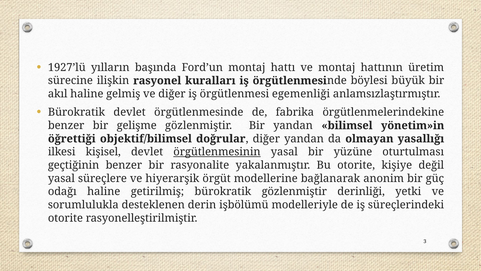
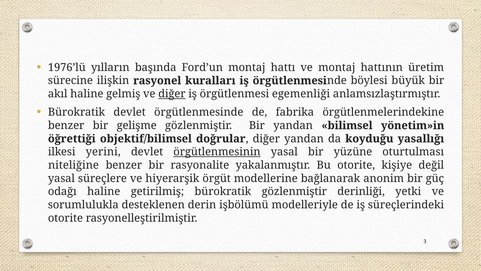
1927’lü: 1927’lü -> 1976’lü
diğer at (172, 94) underline: none -> present
olmayan: olmayan -> koyduğu
kişisel: kişisel -> yerini
geçtiğinin: geçtiğinin -> niteliğine
